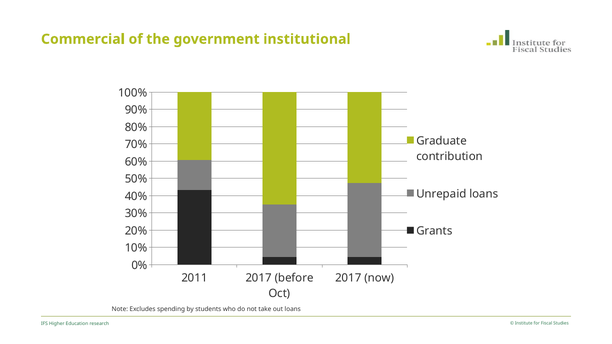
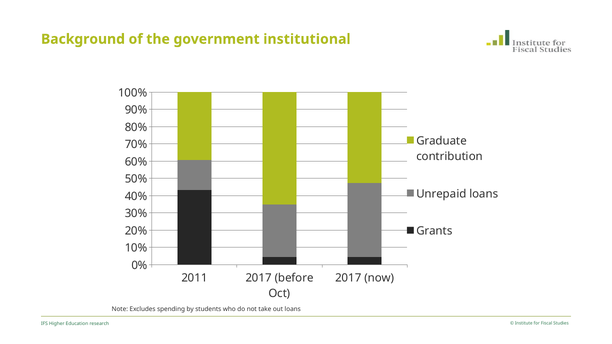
Commercial: Commercial -> Background
